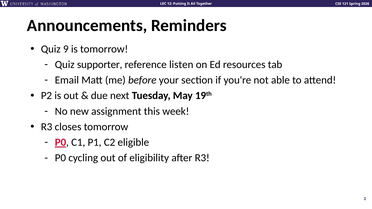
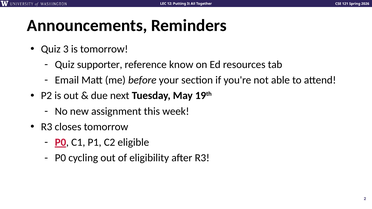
9: 9 -> 3
listen: listen -> know
